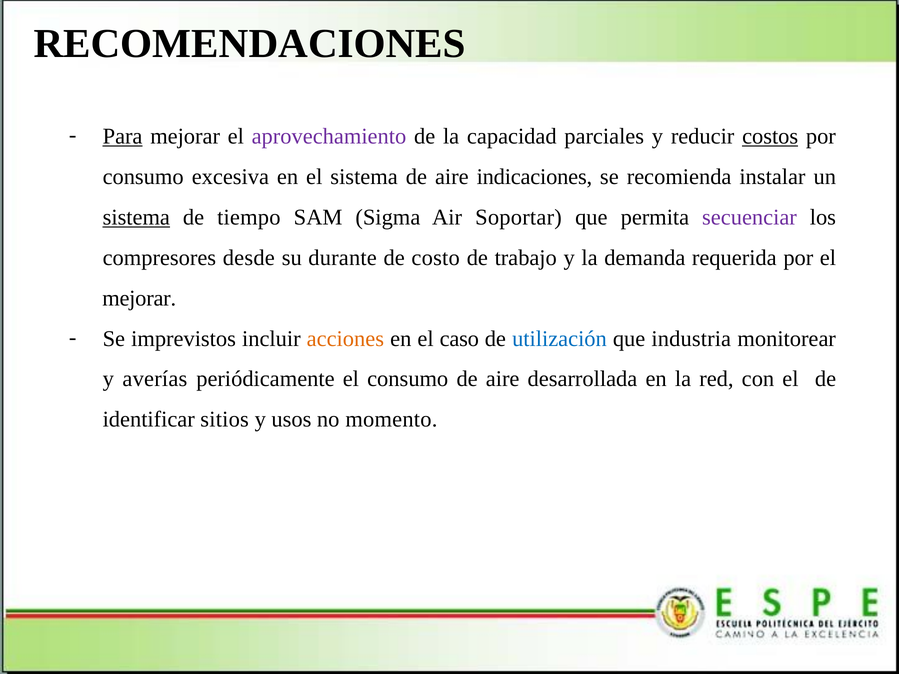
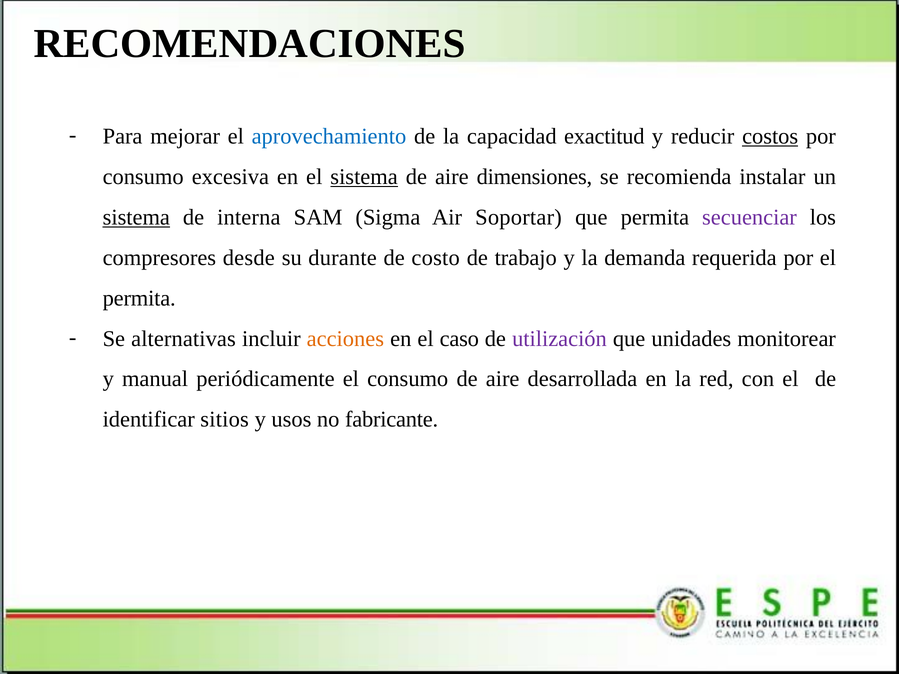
Para underline: present -> none
aprovechamiento colour: purple -> blue
parciales: parciales -> exactitud
sistema at (364, 177) underline: none -> present
indicaciones: indicaciones -> dimensiones
tiempo: tiempo -> interna
mejorar at (139, 298): mejorar -> permita
imprevistos: imprevistos -> alternativas
utilización colour: blue -> purple
industria: industria -> unidades
averías: averías -> manual
momento: momento -> fabricante
